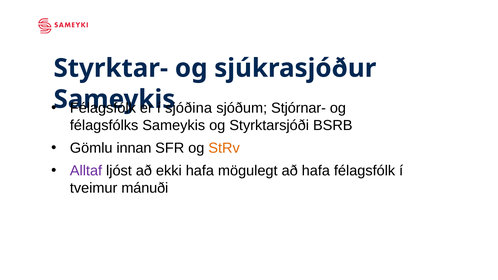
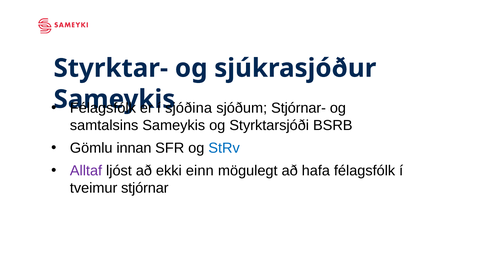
félagsfólks: félagsfólks -> samtalsins
StRv colour: orange -> blue
ekki hafa: hafa -> einn
mánuði: mánuði -> stjórnar
